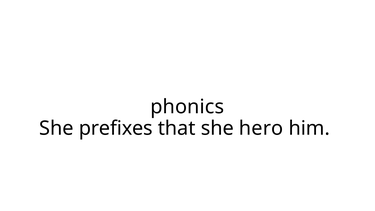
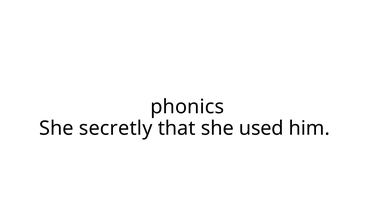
prefixes: prefixes -> secretly
hero: hero -> used
